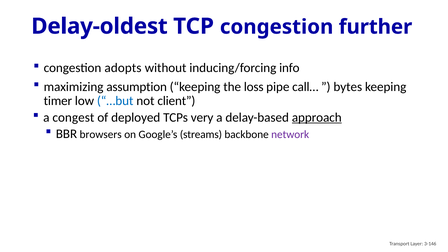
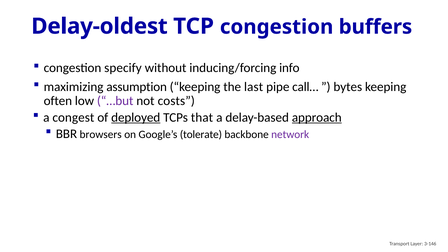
further: further -> buffers
adopts: adopts -> specify
loss: loss -> last
timer: timer -> often
…but colour: blue -> purple
client: client -> costs
deployed underline: none -> present
very: very -> that
streams: streams -> tolerate
